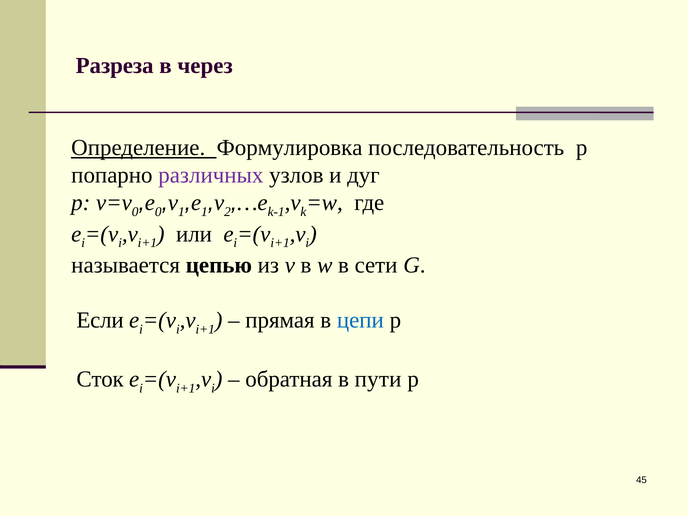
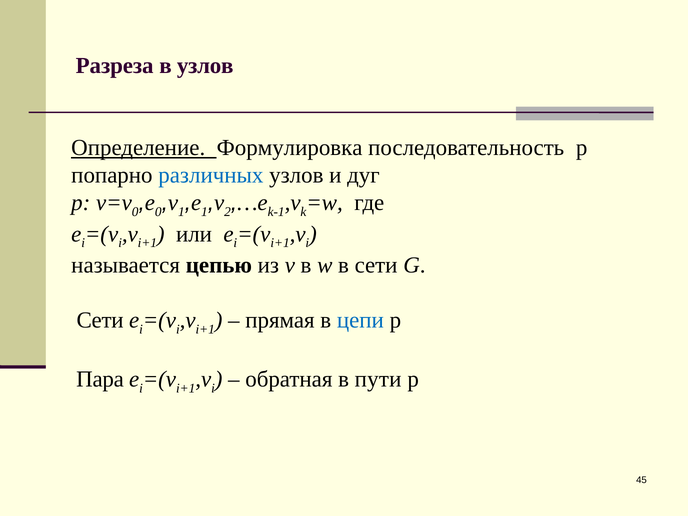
в через: через -> узлов
различных colour: purple -> blue
Если at (100, 320): Если -> Сети
Сток: Сток -> Пара
